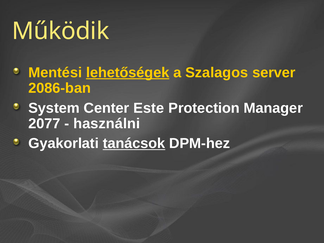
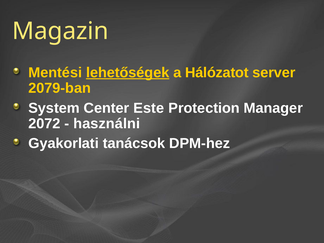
Működik: Működik -> Magazin
Szalagos: Szalagos -> Hálózatot
2086-ban: 2086-ban -> 2079-ban
2077: 2077 -> 2072
tanácsok underline: present -> none
